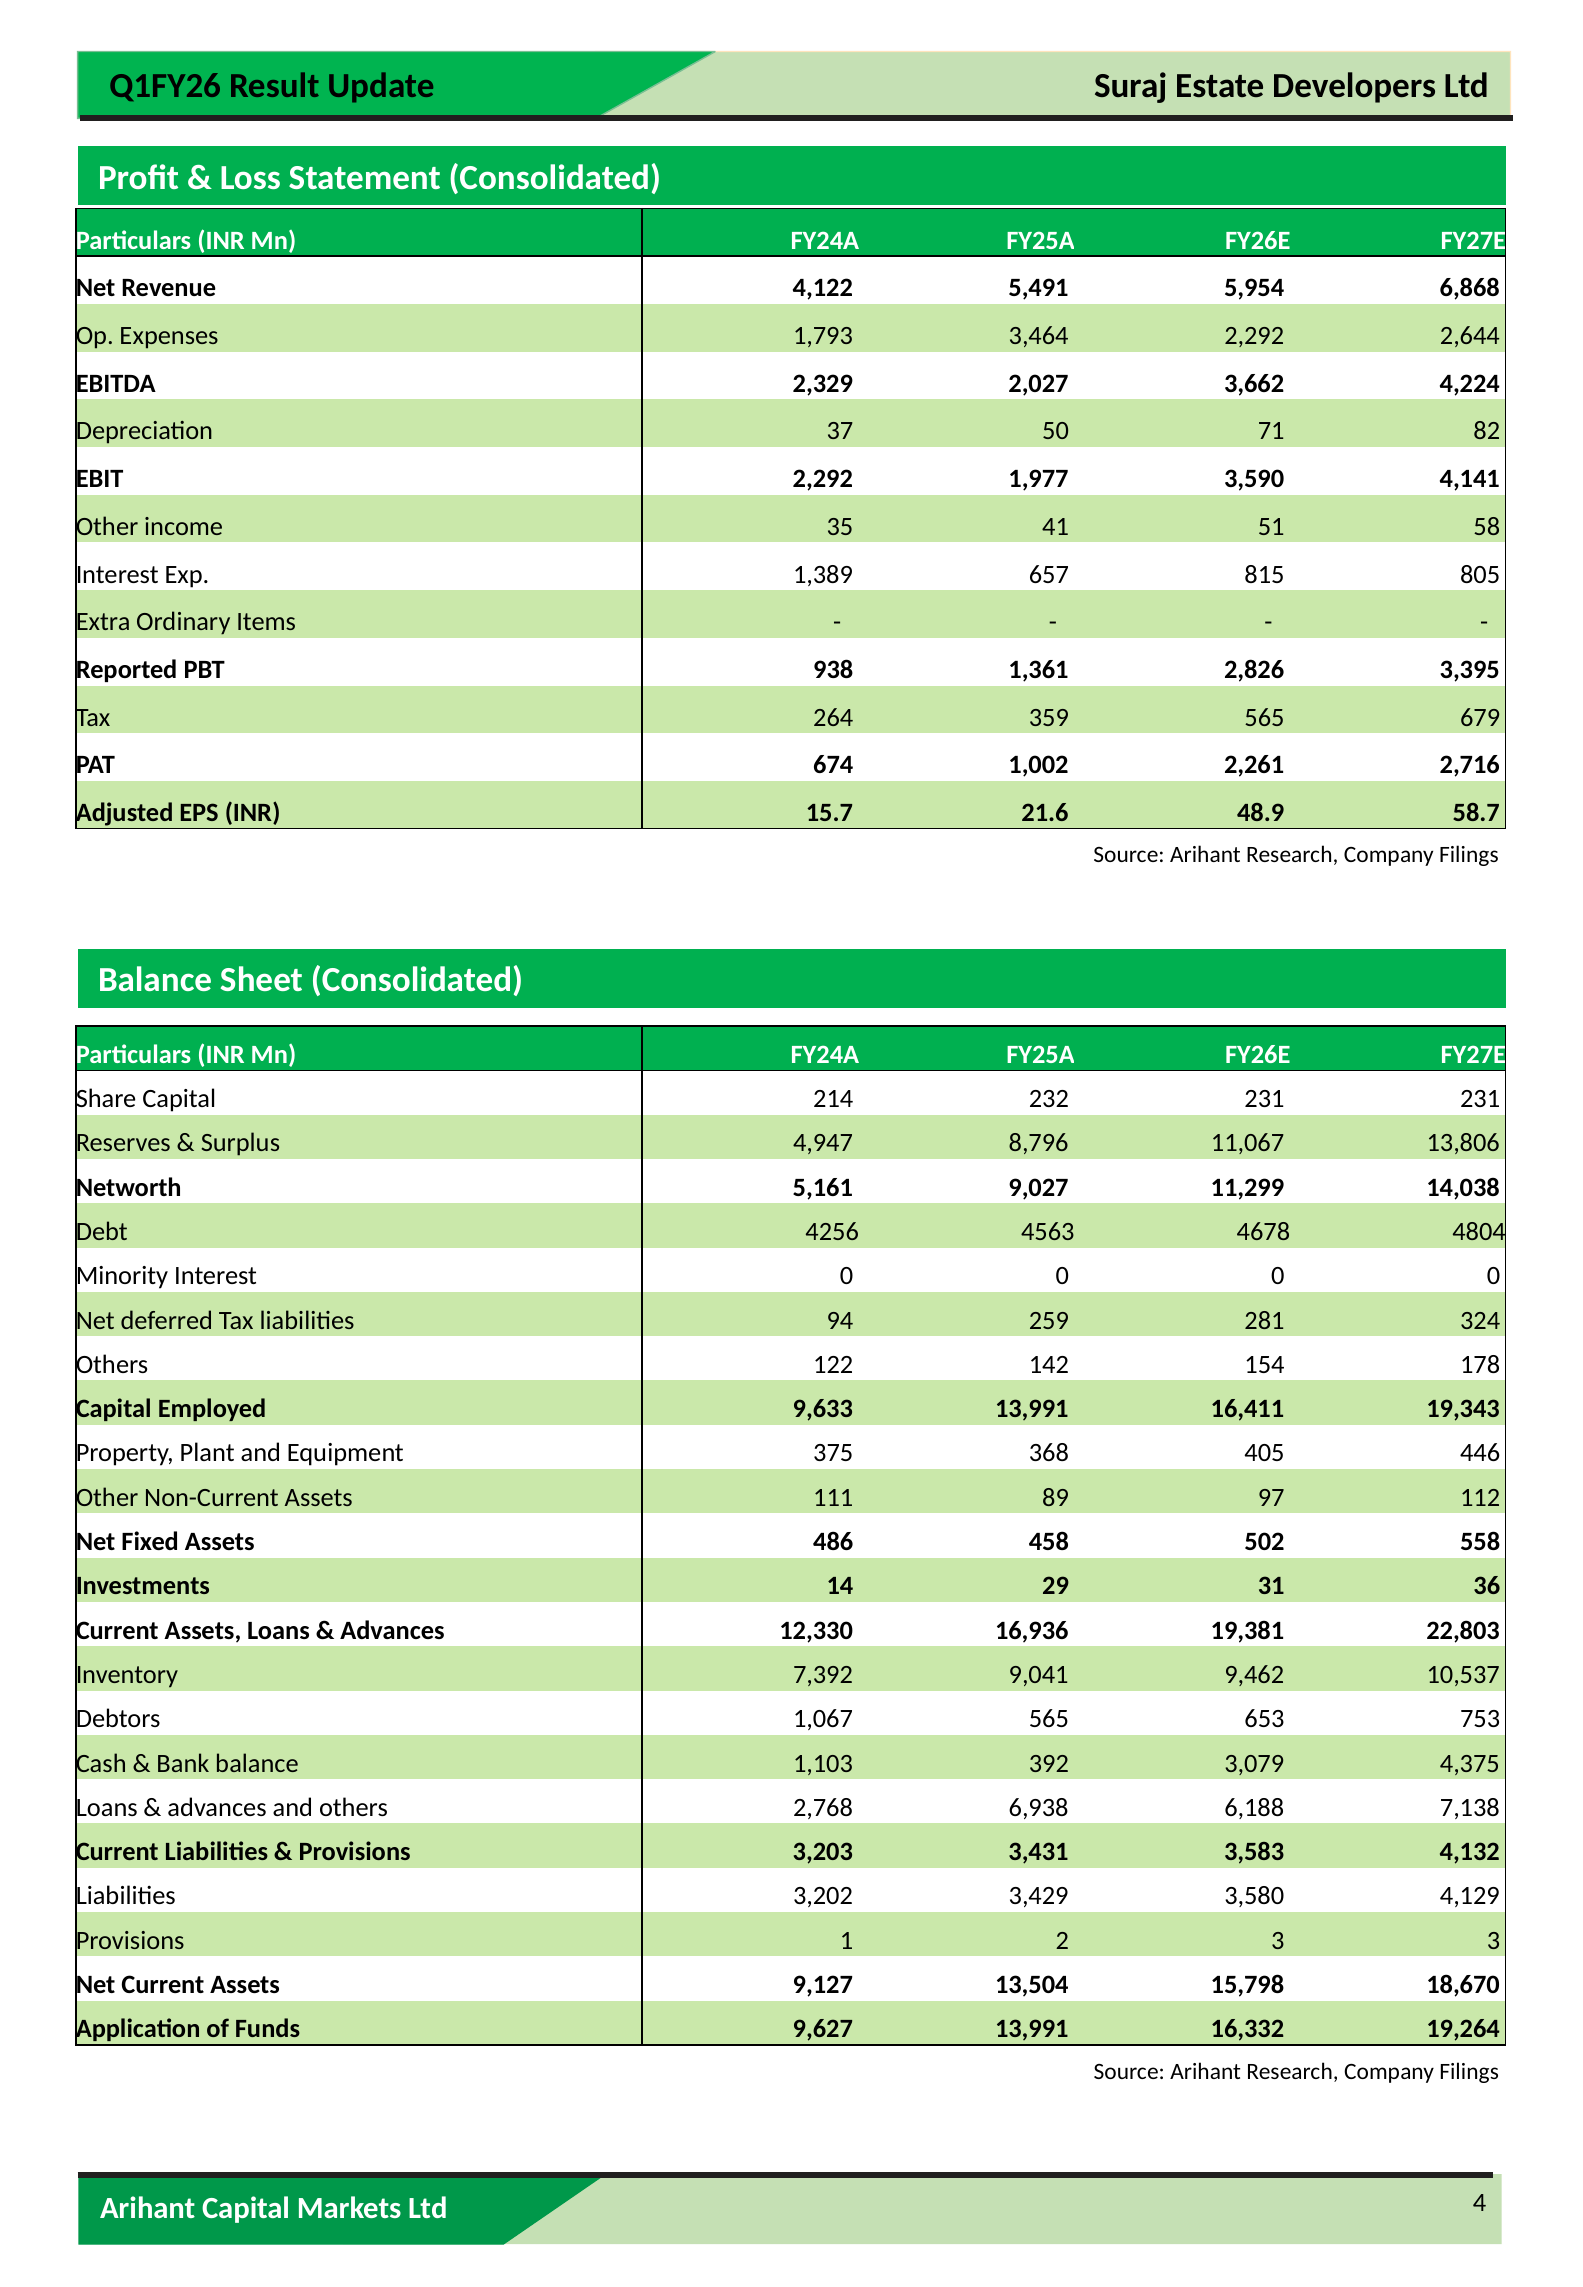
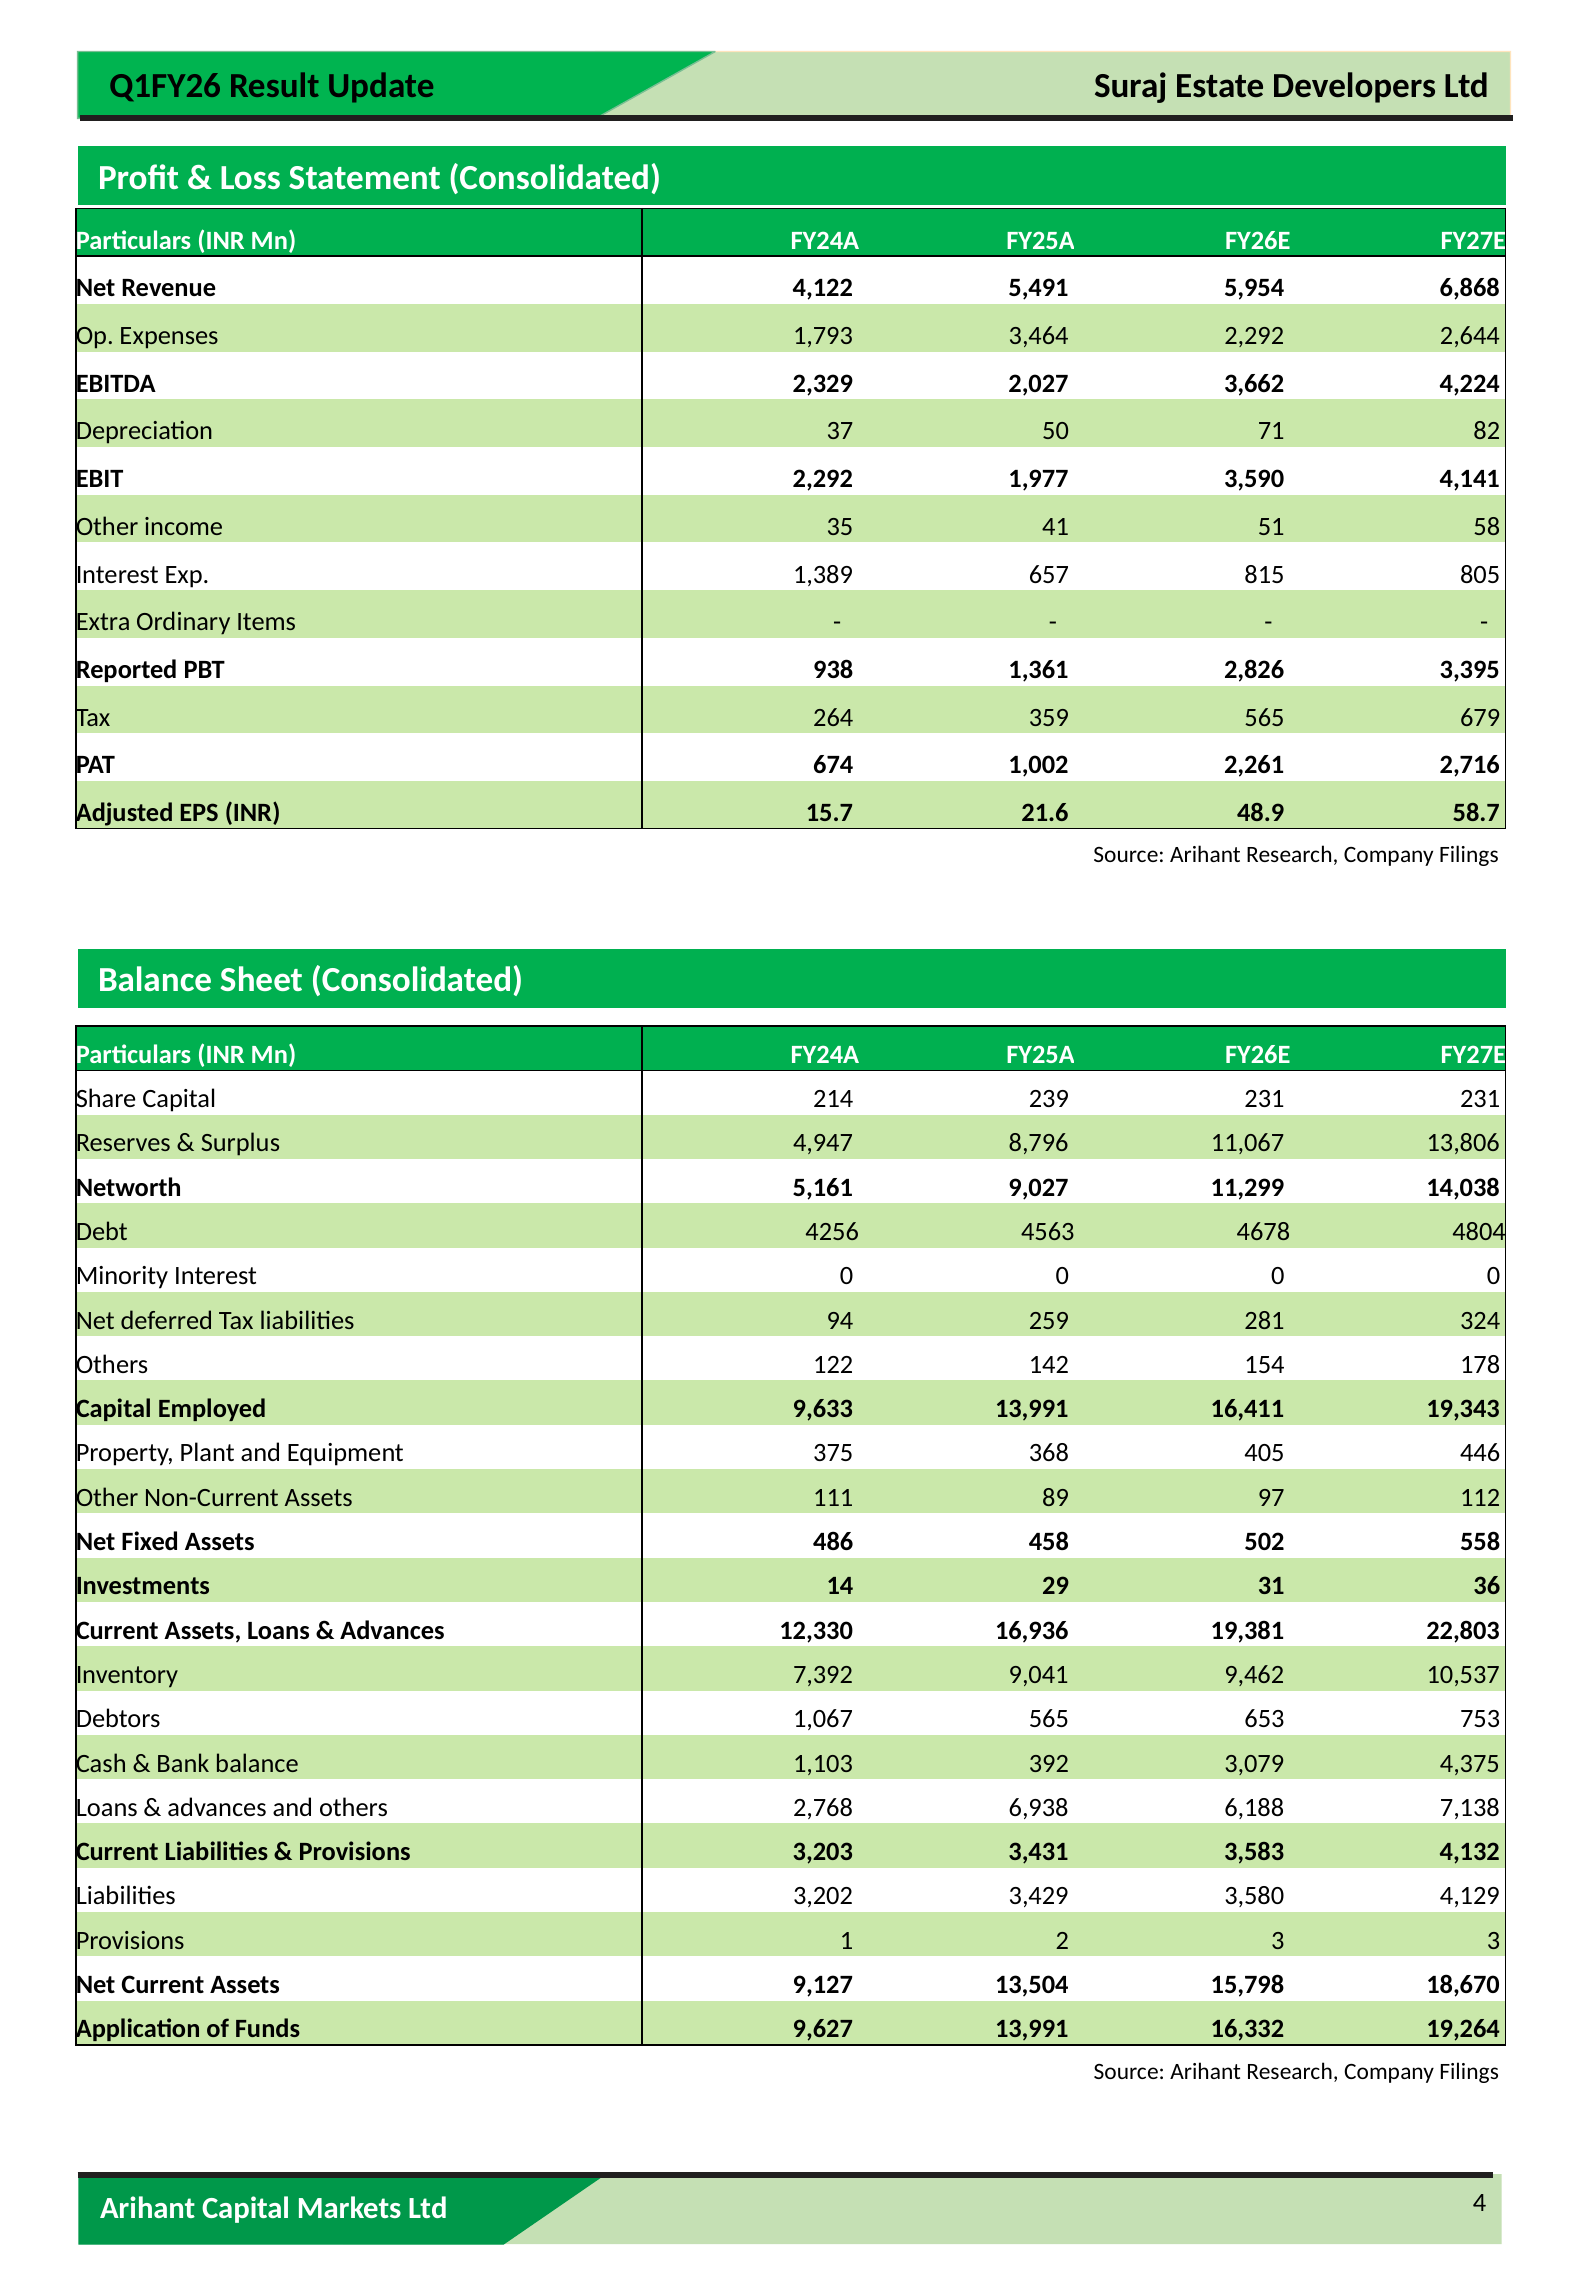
232: 232 -> 239
